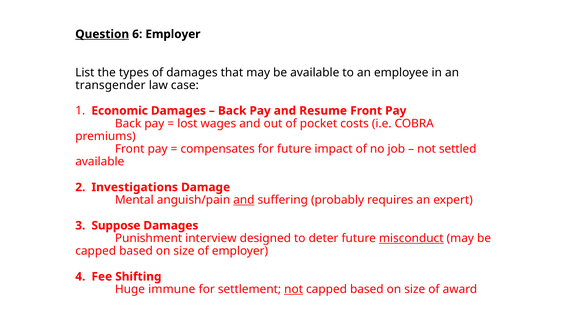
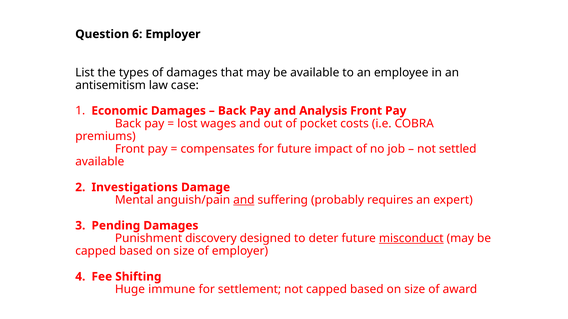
Question underline: present -> none
transgender: transgender -> antisemitism
Resume: Resume -> Analysis
Suppose: Suppose -> Pending
interview: interview -> discovery
not at (294, 290) underline: present -> none
